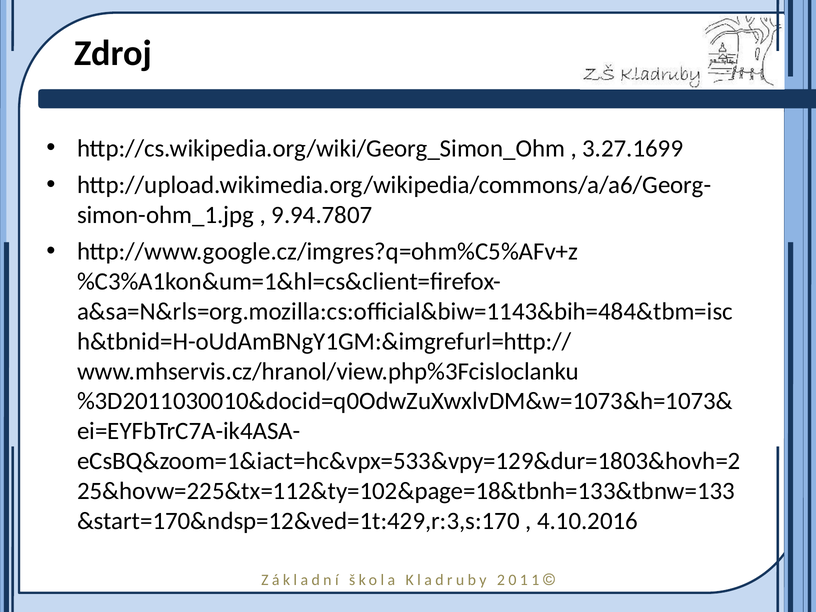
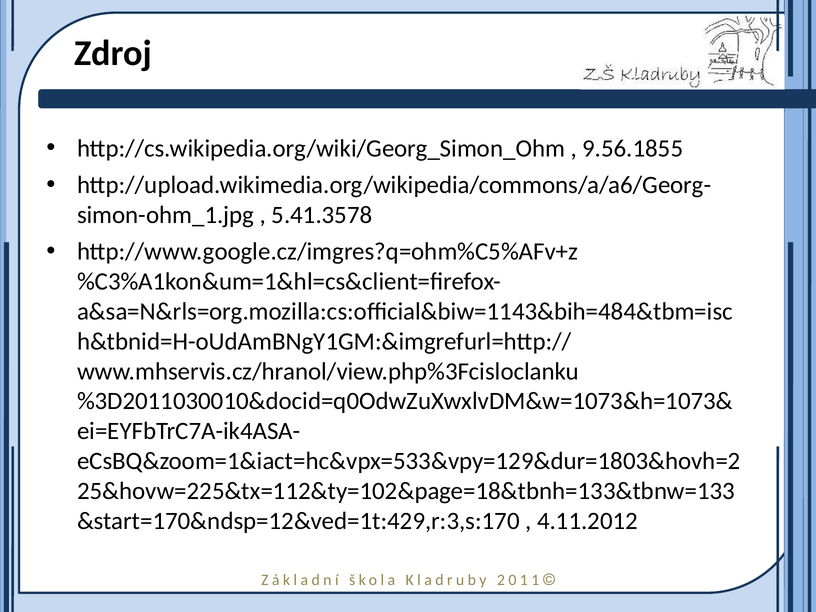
3.27.1699: 3.27.1699 -> 9.56.1855
9.94.7807: 9.94.7807 -> 5.41.3578
4.10.2016: 4.10.2016 -> 4.11.2012
